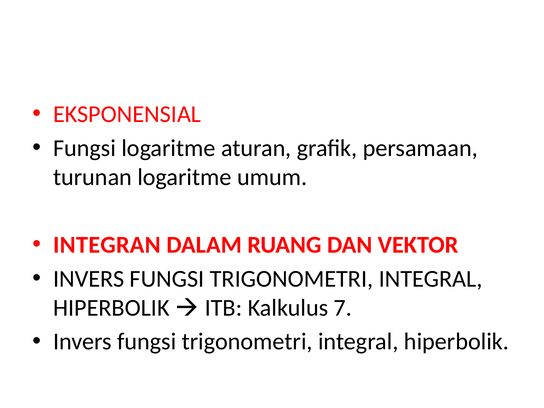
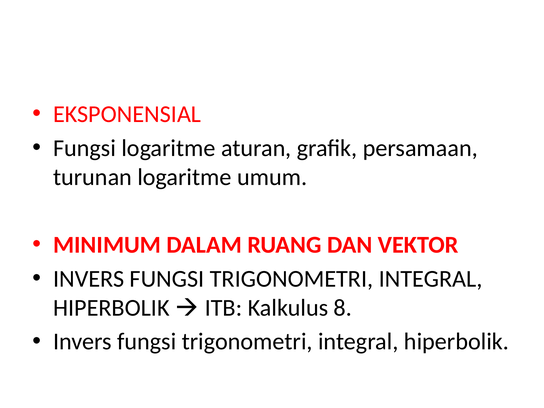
INTEGRAN: INTEGRAN -> MINIMUM
7: 7 -> 8
